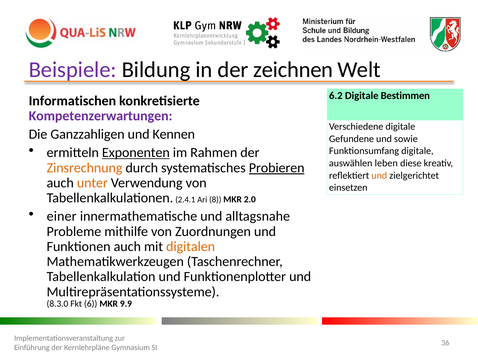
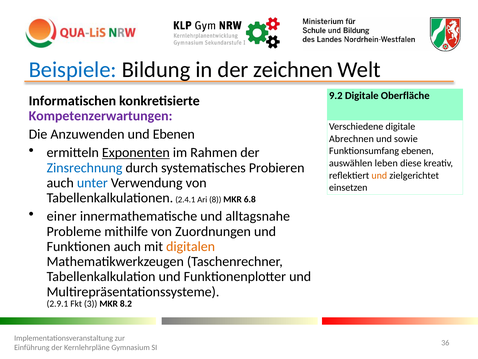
Beispiele colour: purple -> blue
6.2: 6.2 -> 9.2
Bestimmen: Bestimmen -> Oberfläche
Ganzzahligen: Ganzzahligen -> Anzuwenden
und Kennen: Kennen -> Ebenen
Gefundene: Gefundene -> Abrechnen
Funktionsumfang digitale: digitale -> ebenen
Zinsrechnung colour: orange -> blue
Probieren underline: present -> none
unter colour: orange -> blue
2.0: 2.0 -> 6.8
8.3.0: 8.3.0 -> 2.9.1
6: 6 -> 3
9.9: 9.9 -> 8.2
